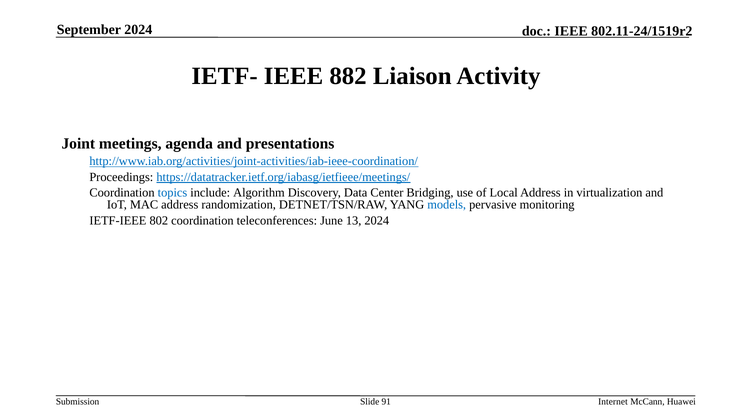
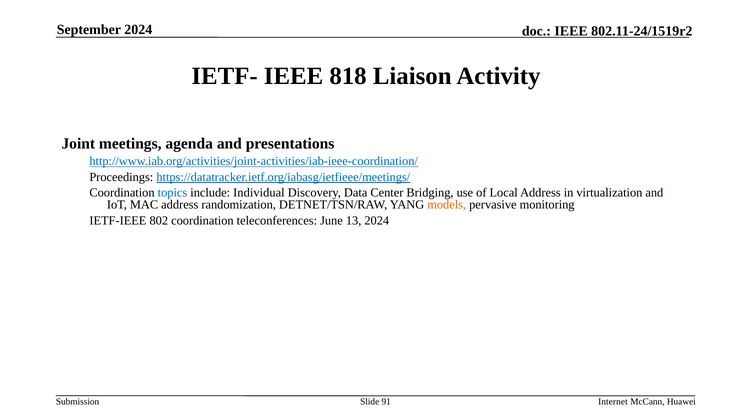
882: 882 -> 818
Algorithm: Algorithm -> Individual
models colour: blue -> orange
